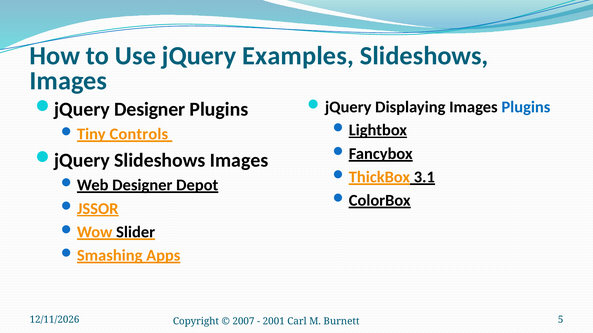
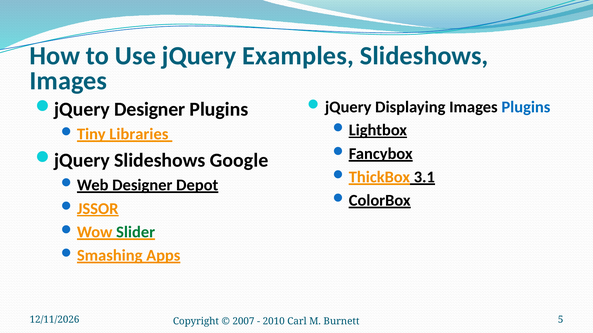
Controls: Controls -> Libraries
jQuery Slideshows Images: Images -> Google
Slider colour: black -> green
2001: 2001 -> 2010
